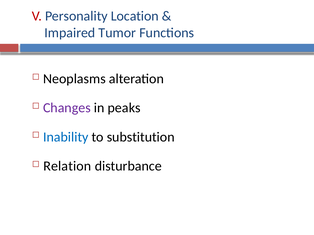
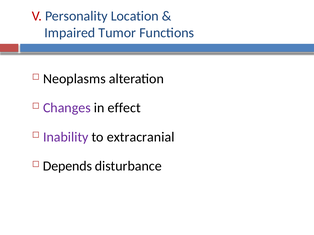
peaks: peaks -> effect
Inability colour: blue -> purple
substitution: substitution -> extracranial
Relation: Relation -> Depends
